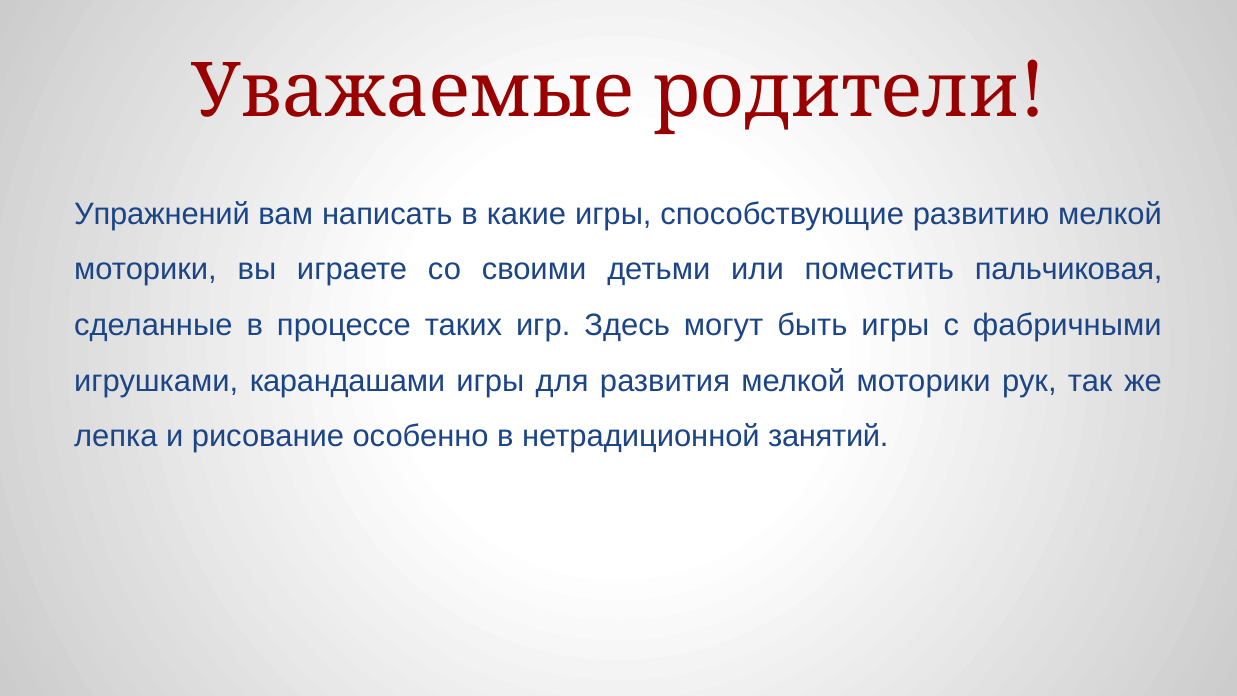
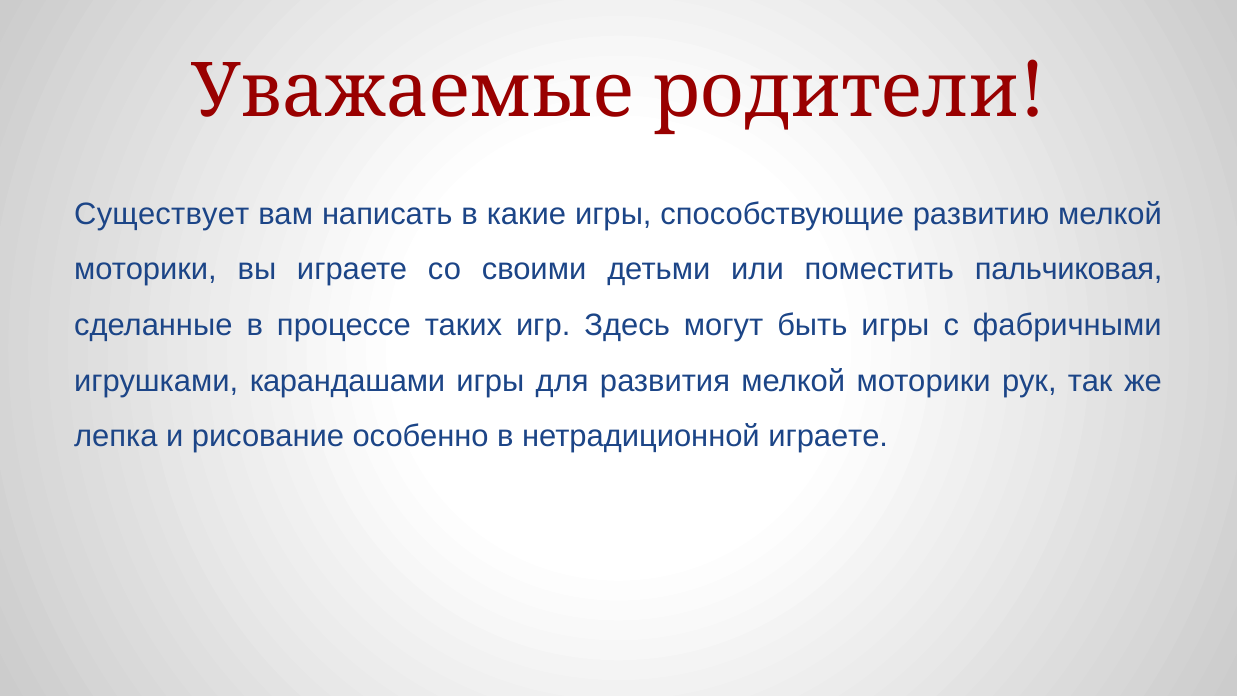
Упражнений: Упражнений -> Существует
нетрадиционной занятий: занятий -> играете
